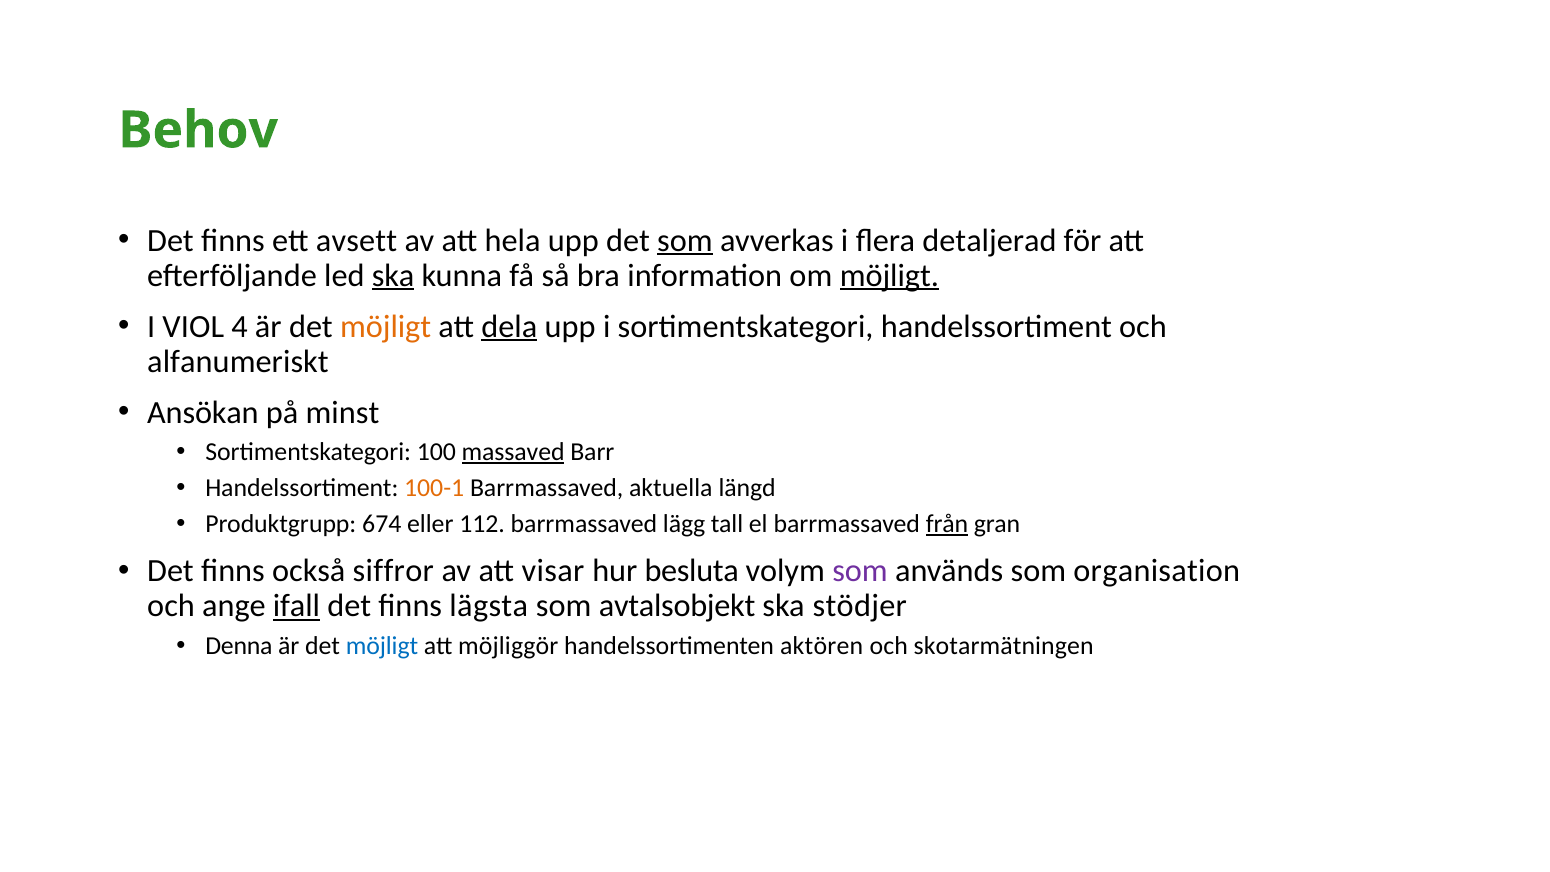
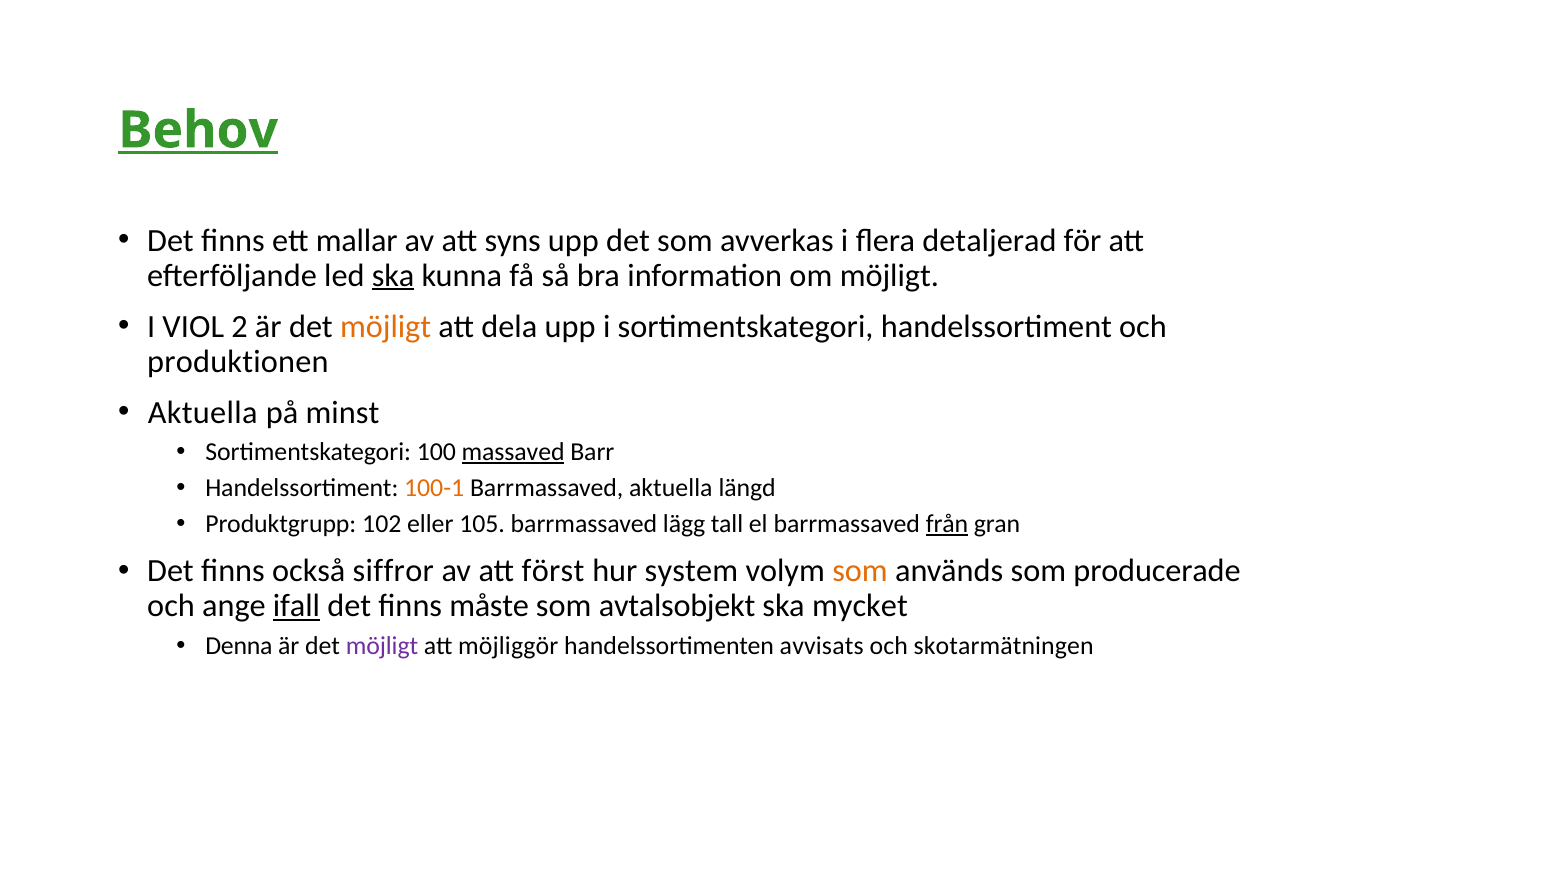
Behov underline: none -> present
avsett: avsett -> mallar
hela: hela -> syns
som at (685, 240) underline: present -> none
möjligt at (889, 275) underline: present -> none
4: 4 -> 2
dela underline: present -> none
alfanumeriskt: alfanumeriskt -> produktionen
Ansökan at (203, 412): Ansökan -> Aktuella
674: 674 -> 102
112: 112 -> 105
visar: visar -> först
besluta: besluta -> system
som at (860, 571) colour: purple -> orange
organisation: organisation -> producerade
lägsta: lägsta -> måste
stödjer: stödjer -> mycket
möjligt at (382, 645) colour: blue -> purple
aktören: aktören -> avvisats
